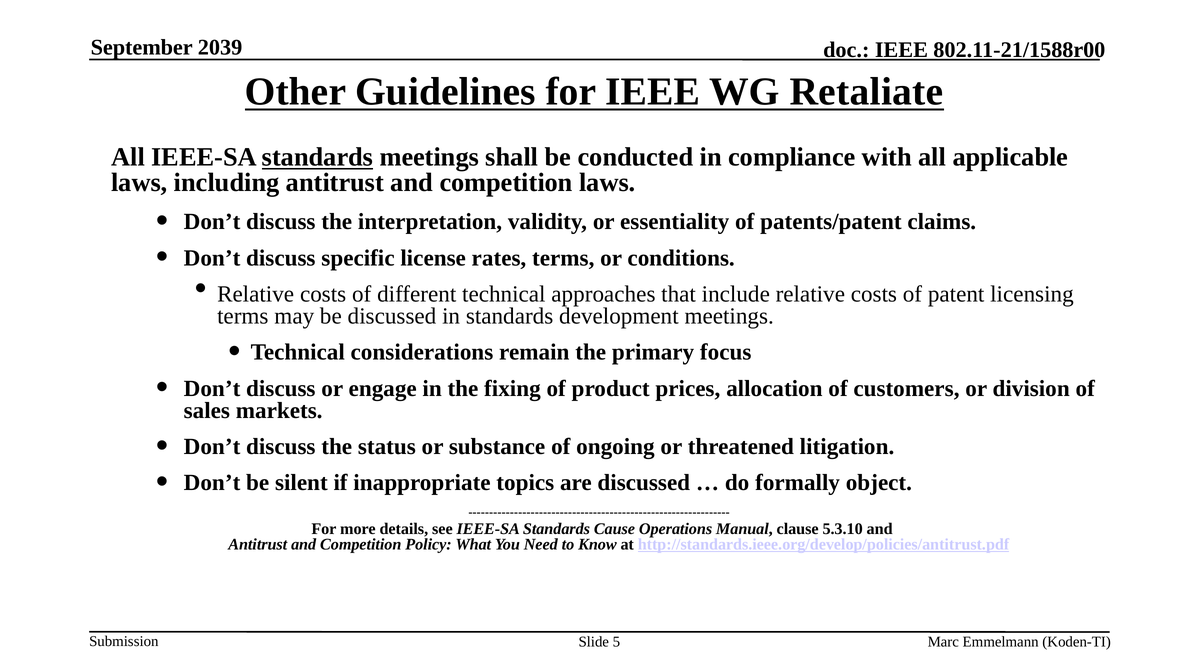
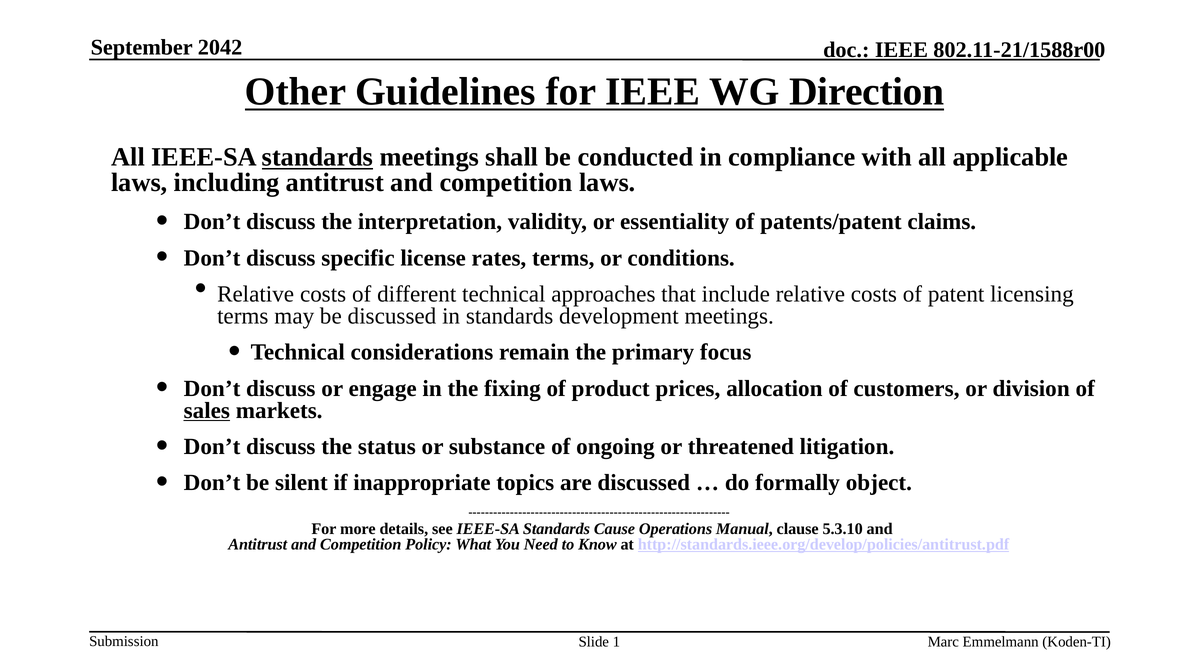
2039: 2039 -> 2042
Retaliate: Retaliate -> Direction
sales underline: none -> present
5: 5 -> 1
